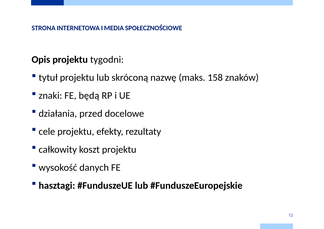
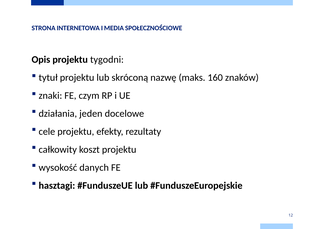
158: 158 -> 160
będą: będą -> czym
przed: przed -> jeden
